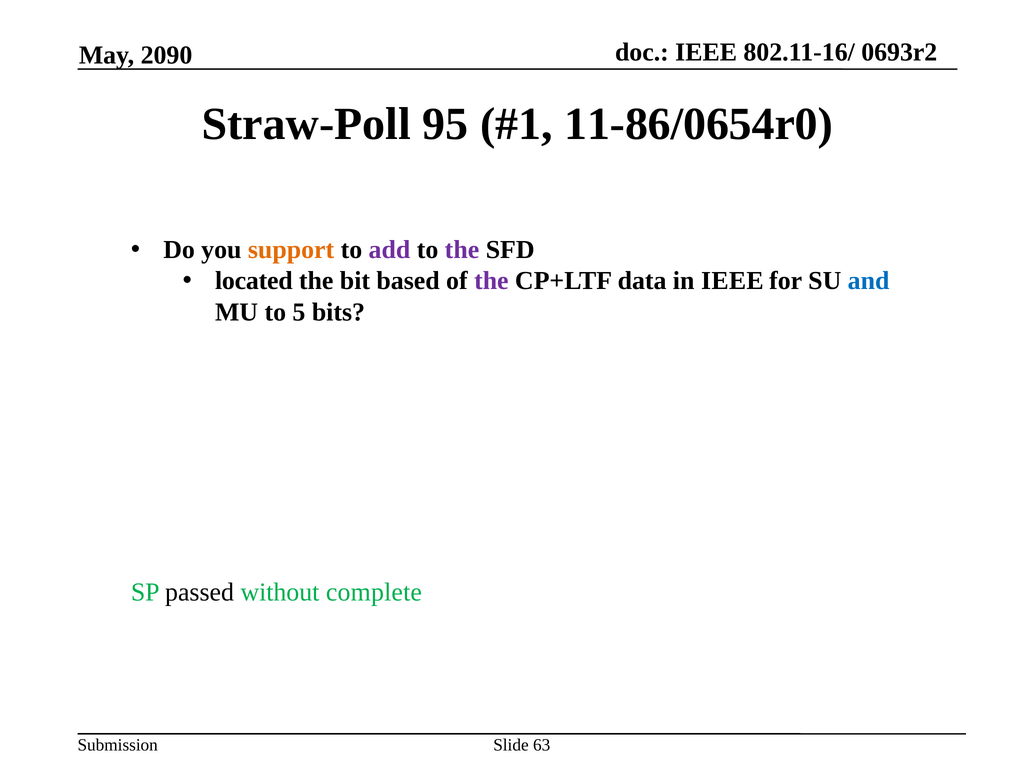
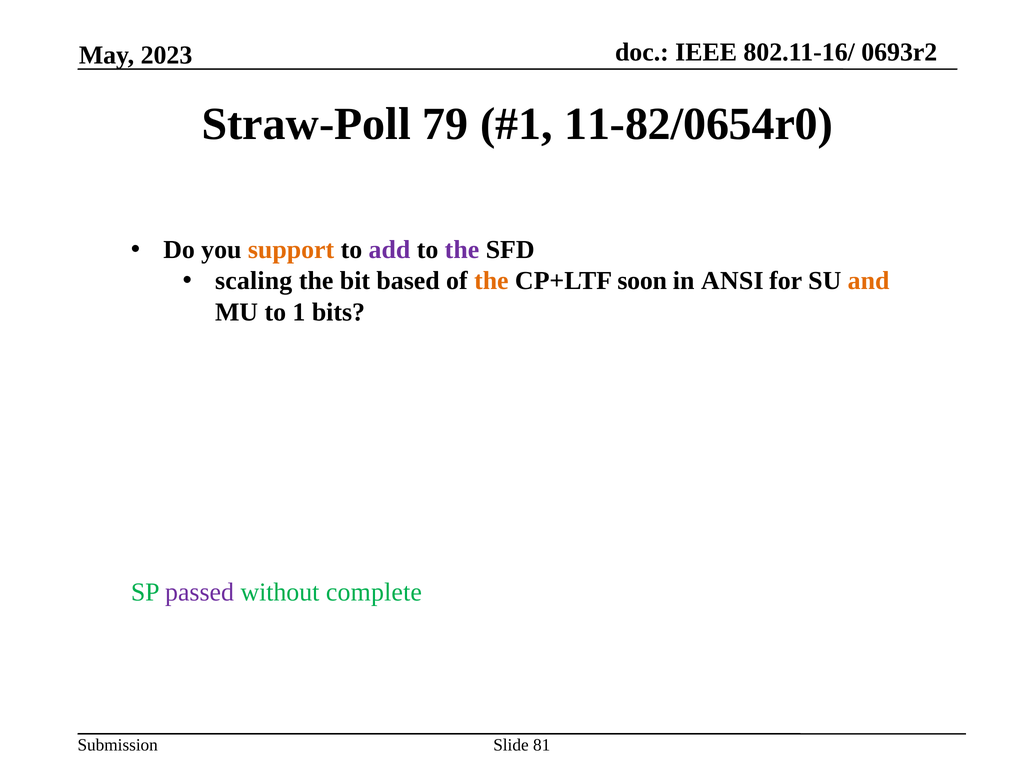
2090: 2090 -> 2023
95: 95 -> 79
11-86/0654r0: 11-86/0654r0 -> 11-82/0654r0
located: located -> scaling
the at (491, 281) colour: purple -> orange
data: data -> soon
in IEEE: IEEE -> ANSI
and colour: blue -> orange
5: 5 -> 1
passed colour: black -> purple
63: 63 -> 81
